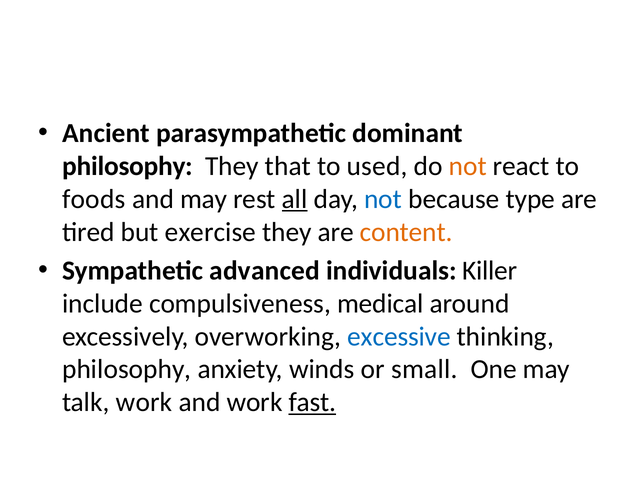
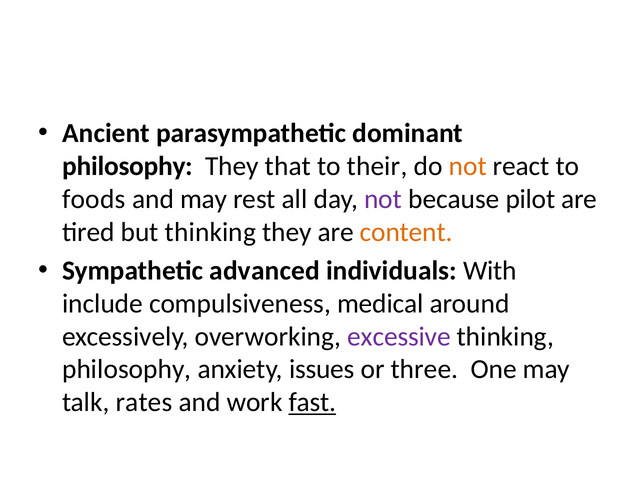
used: used -> their
all underline: present -> none
not at (383, 199) colour: blue -> purple
type: type -> pilot
but exercise: exercise -> thinking
Killer: Killer -> With
excessive colour: blue -> purple
winds: winds -> issues
small: small -> three
talk work: work -> rates
